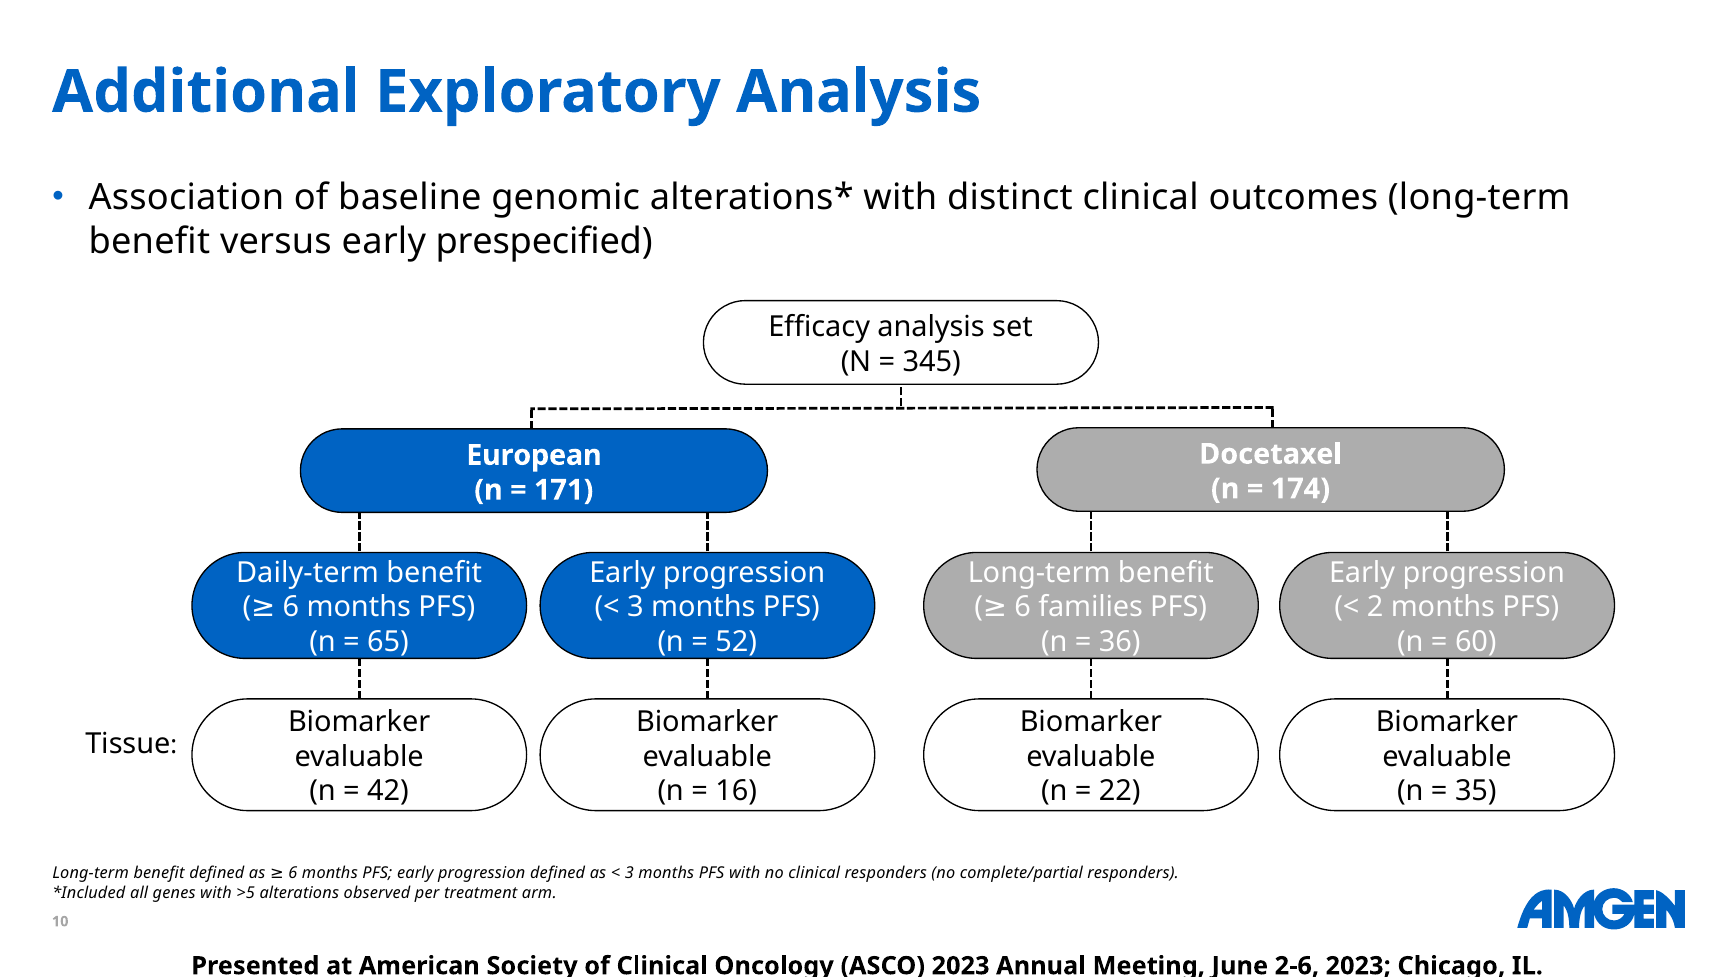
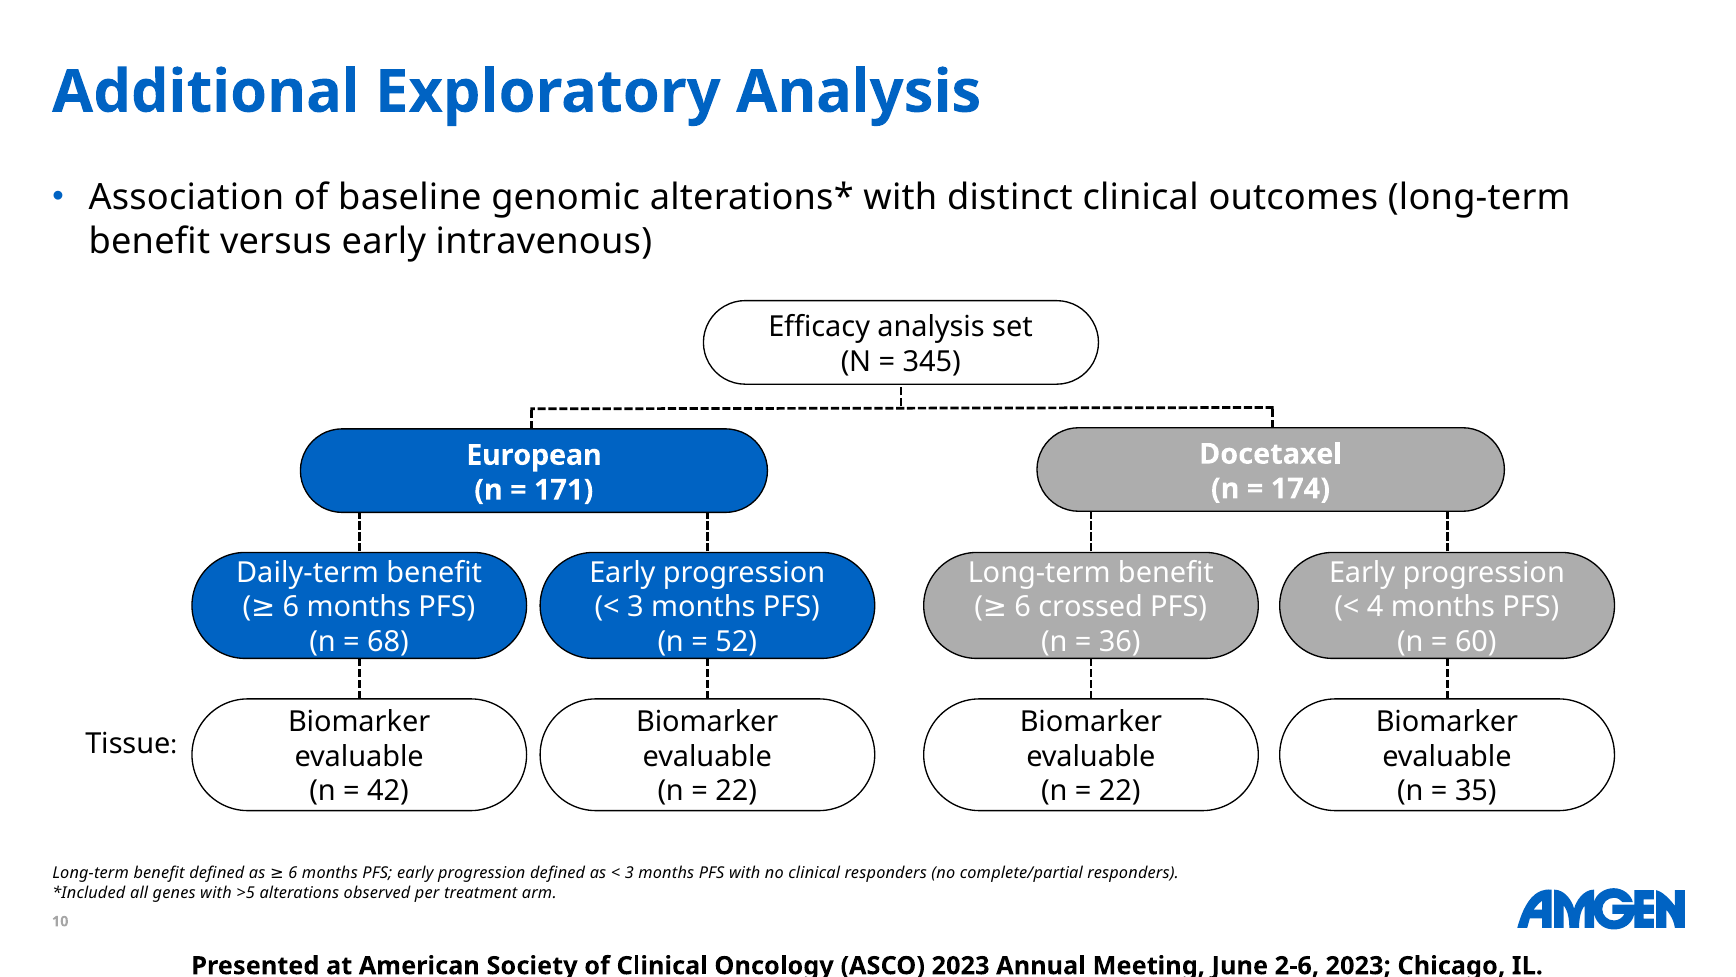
prespecified: prespecified -> intravenous
families: families -> crossed
2: 2 -> 4
65: 65 -> 68
16 at (736, 791): 16 -> 22
